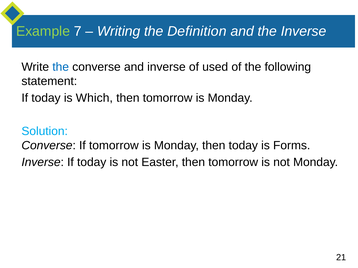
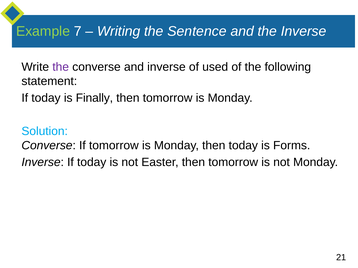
Definition: Definition -> Sentence
the at (61, 67) colour: blue -> purple
Which: Which -> Finally
